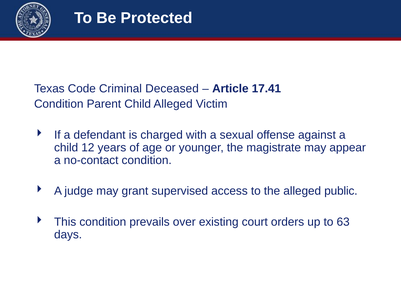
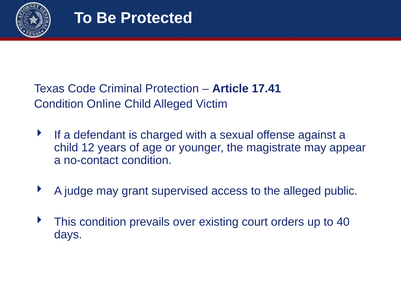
Deceased: Deceased -> Protection
Parent: Parent -> Online
63: 63 -> 40
